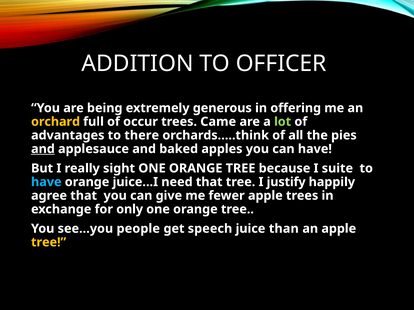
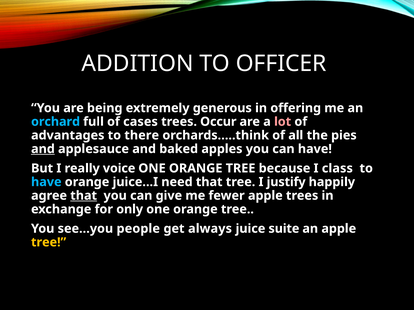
orchard colour: yellow -> light blue
occur: occur -> cases
Came: Came -> Occur
lot colour: light green -> pink
sight: sight -> voice
suite: suite -> class
that at (84, 196) underline: none -> present
speech: speech -> always
than: than -> suite
